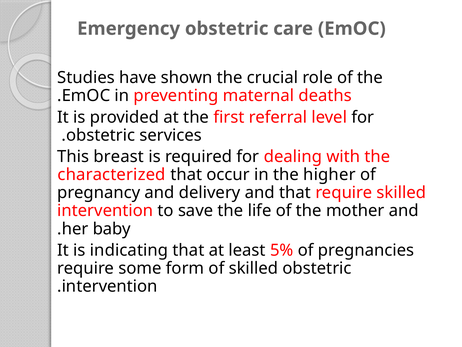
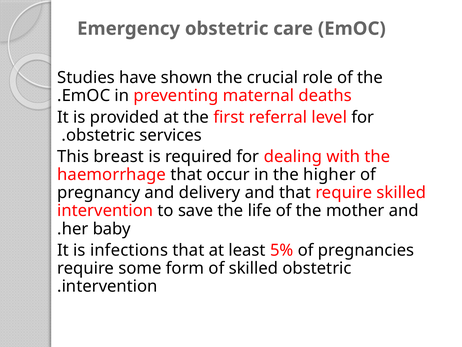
characterized: characterized -> haemorrhage
indicating: indicating -> infections
